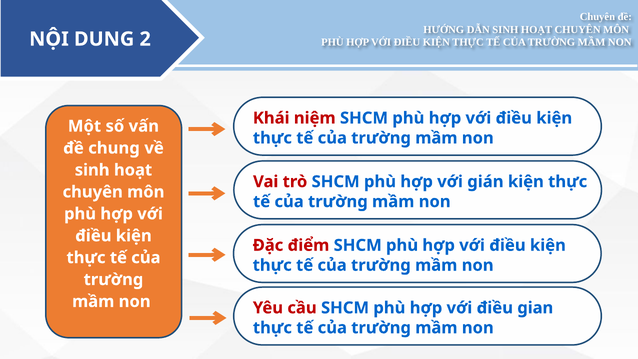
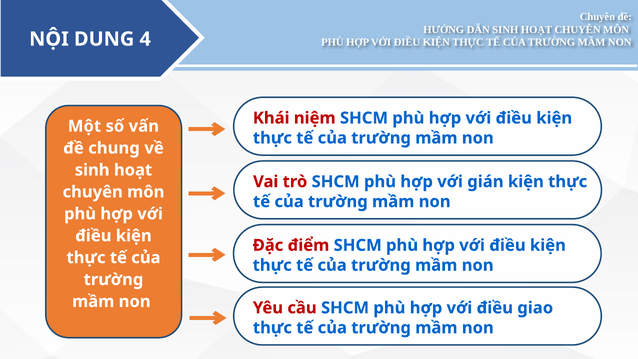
2: 2 -> 4
gian: gian -> giao
